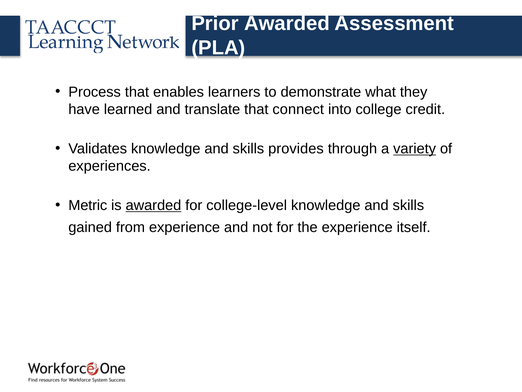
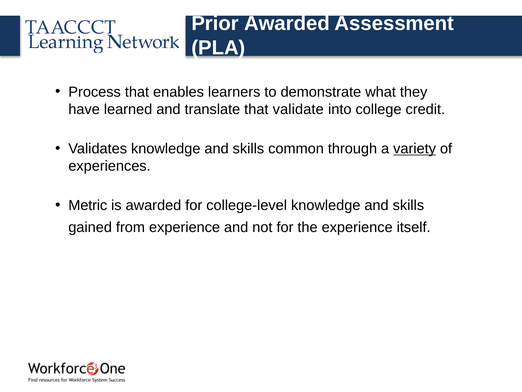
connect: connect -> validate
provides: provides -> common
awarded at (153, 205) underline: present -> none
